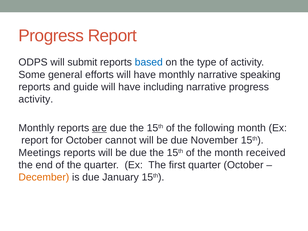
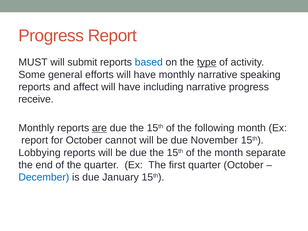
ODPS: ODPS -> MUST
type underline: none -> present
guide: guide -> affect
activity at (36, 99): activity -> receive
Meetings: Meetings -> Lobbying
received: received -> separate
December colour: orange -> blue
